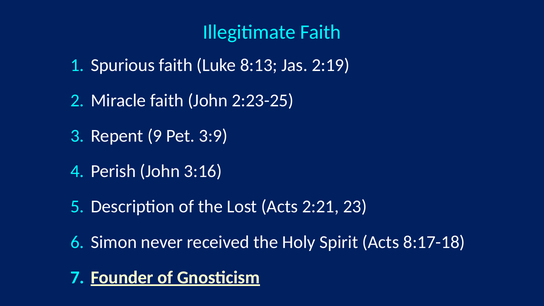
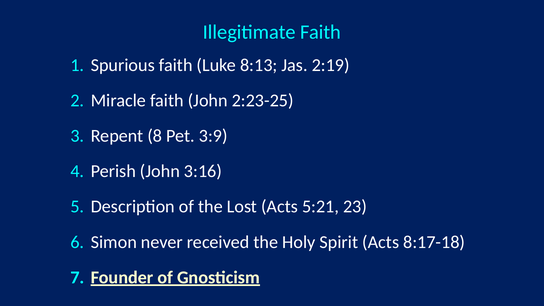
9: 9 -> 8
2:21: 2:21 -> 5:21
